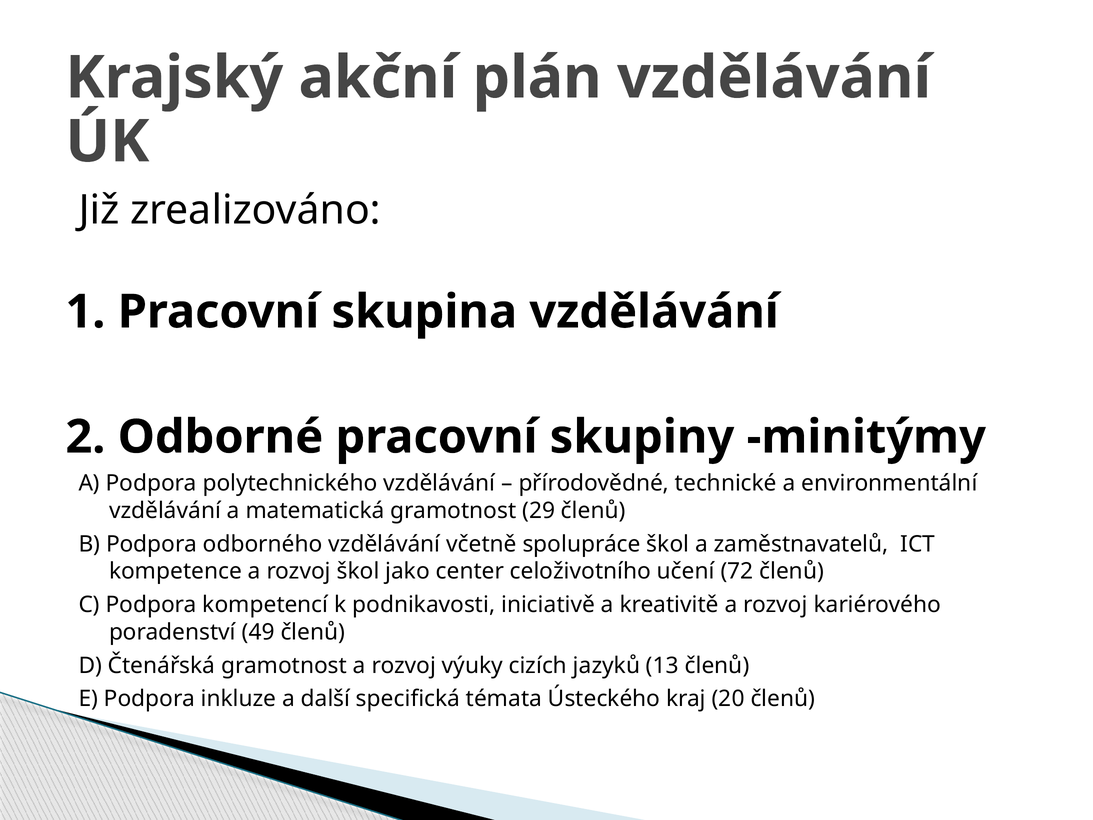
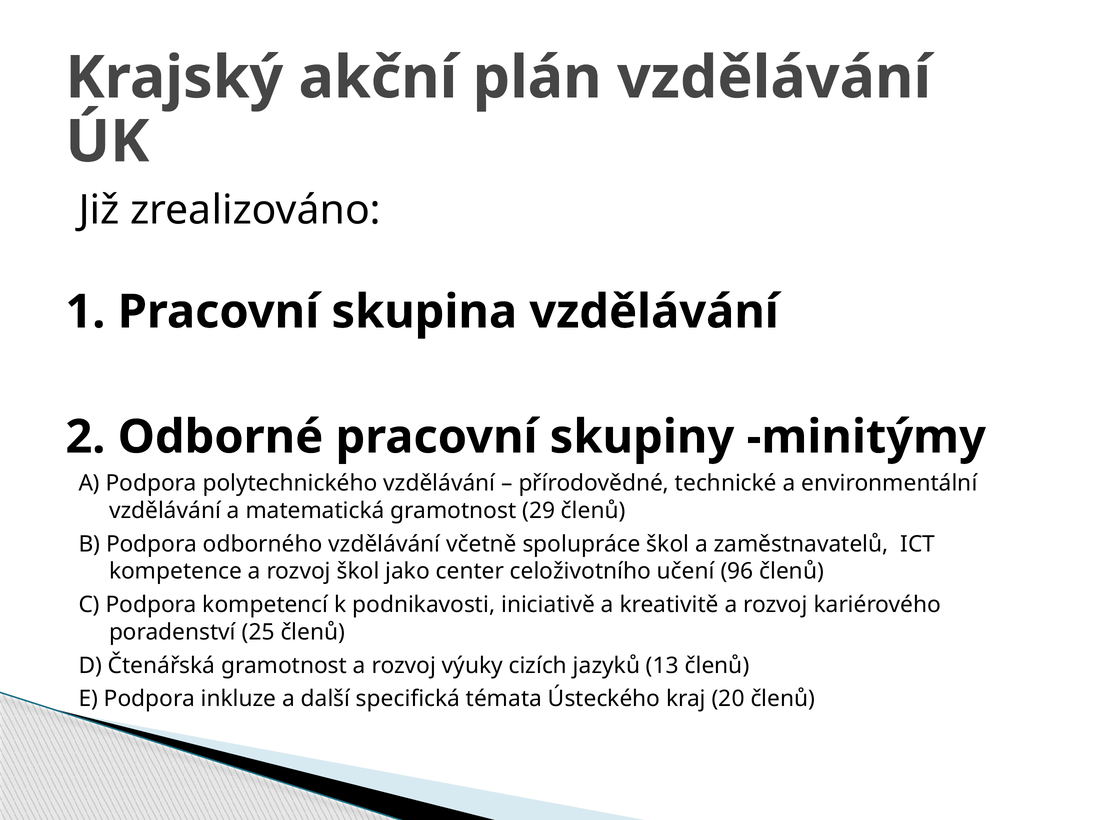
72: 72 -> 96
49: 49 -> 25
